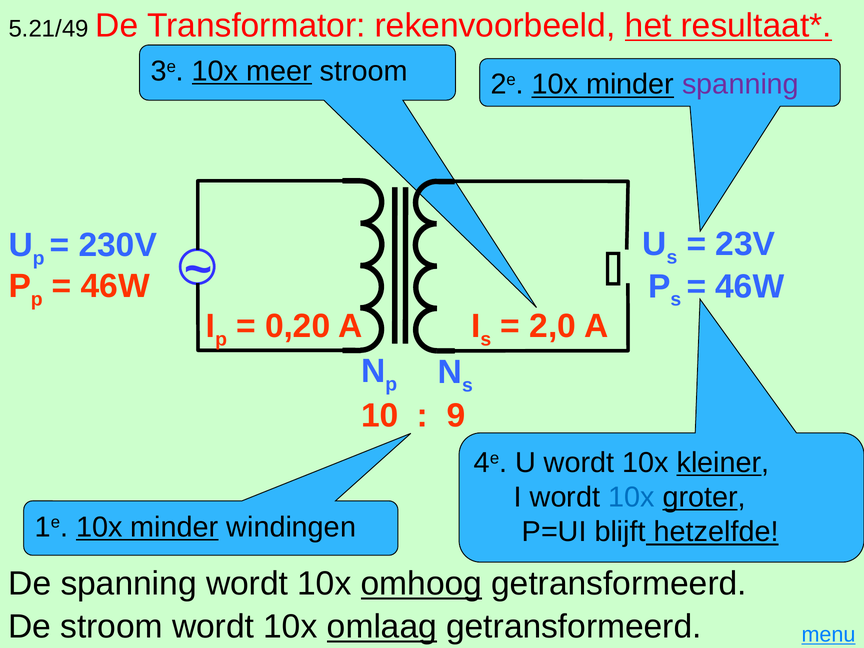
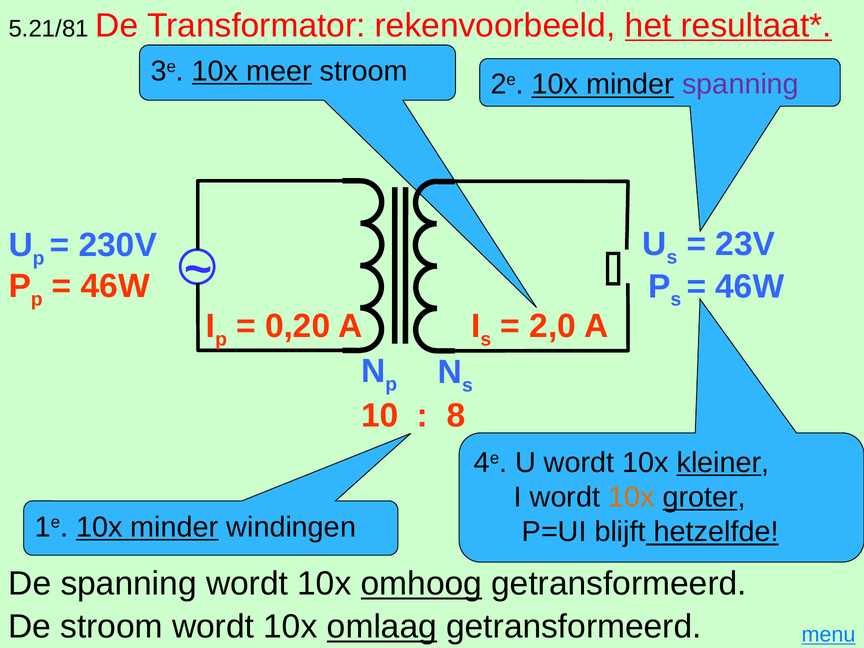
5.21/49: 5.21/49 -> 5.21/81
9: 9 -> 8
10x at (631, 497) colour: blue -> orange
